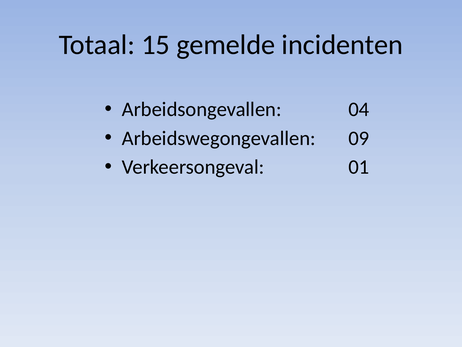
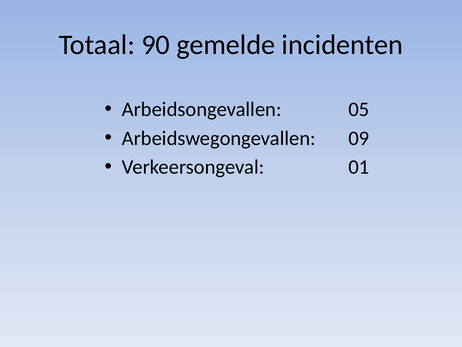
15: 15 -> 90
04: 04 -> 05
